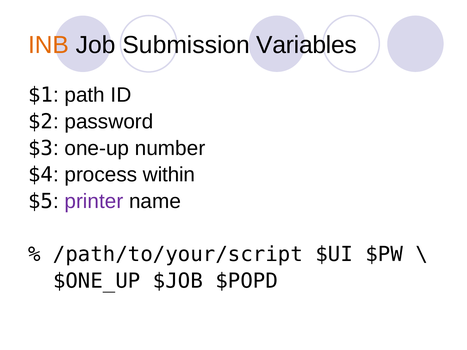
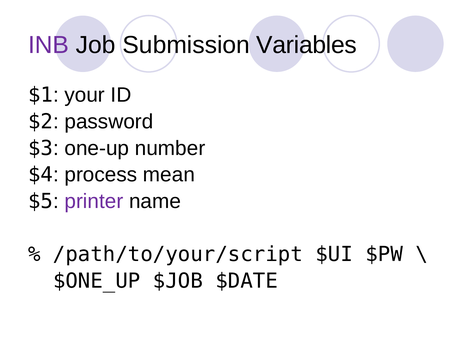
INB colour: orange -> purple
path: path -> your
within: within -> mean
$POPD: $POPD -> $DATE
